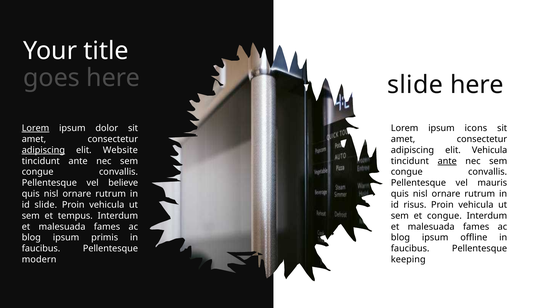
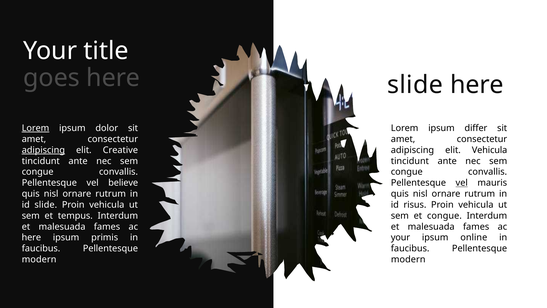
icons: icons -> differ
Website: Website -> Creative
ante at (447, 161) underline: present -> none
vel at (462, 183) underline: none -> present
blog at (31, 237): blog -> here
blog at (400, 237): blog -> your
offline: offline -> online
keeping at (408, 259): keeping -> modern
